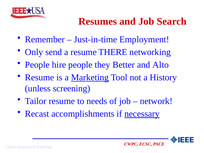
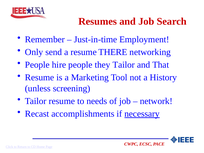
they Better: Better -> Tailor
Alto: Alto -> That
Marketing underline: present -> none
